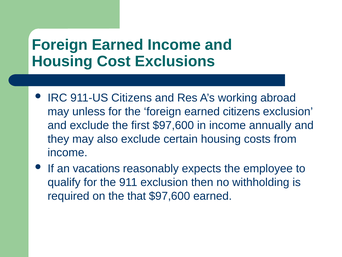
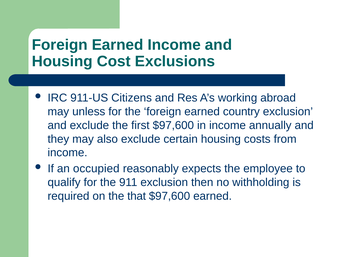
earned citizens: citizens -> country
vacations: vacations -> occupied
